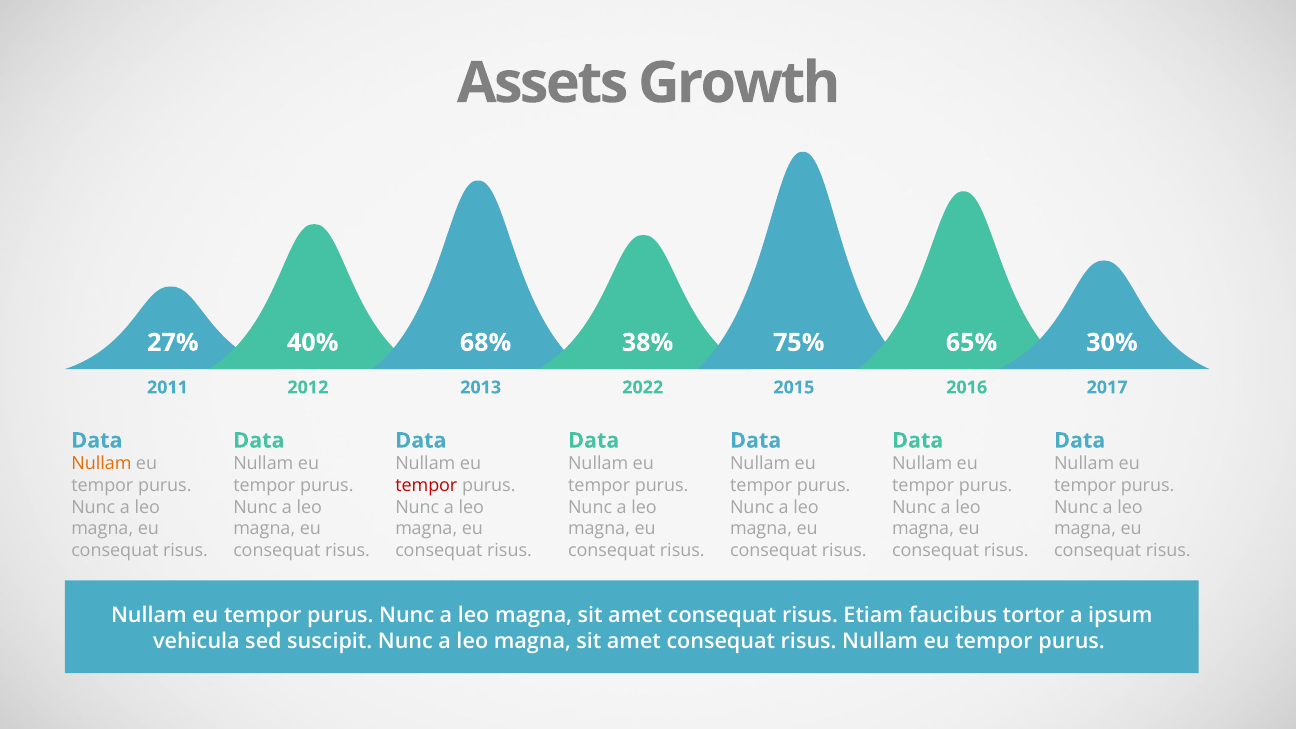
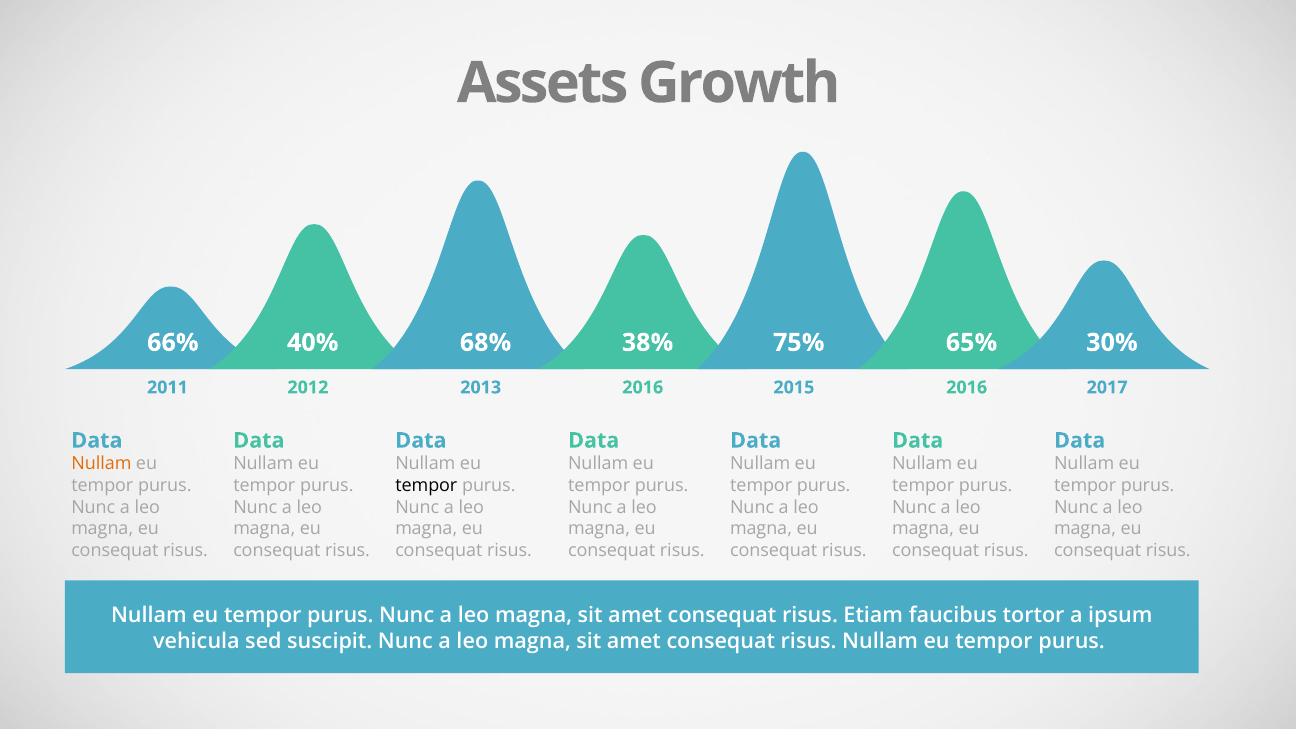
27%: 27% -> 66%
2013 2022: 2022 -> 2016
tempor at (426, 486) colour: red -> black
